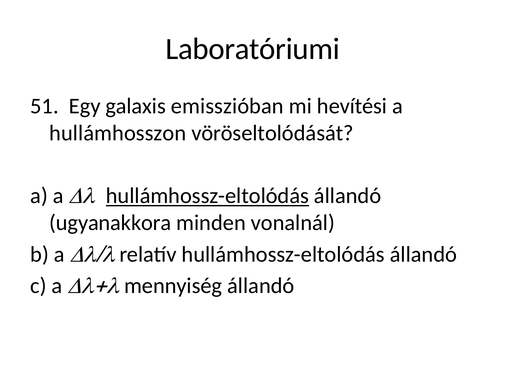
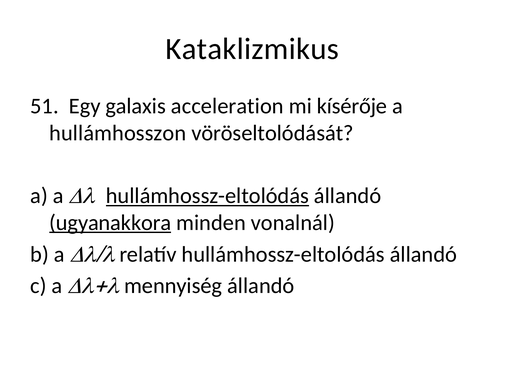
Laboratóriumi: Laboratóriumi -> Kataklizmikus
emisszióban: emisszióban -> acceleration
hevítési: hevítési -> kísérője
ugyanakkora underline: none -> present
